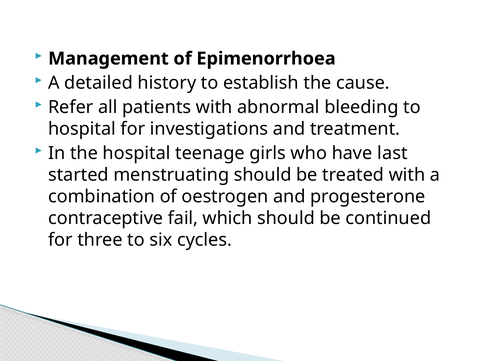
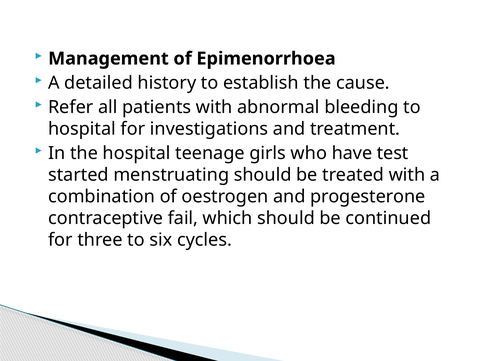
last: last -> test
